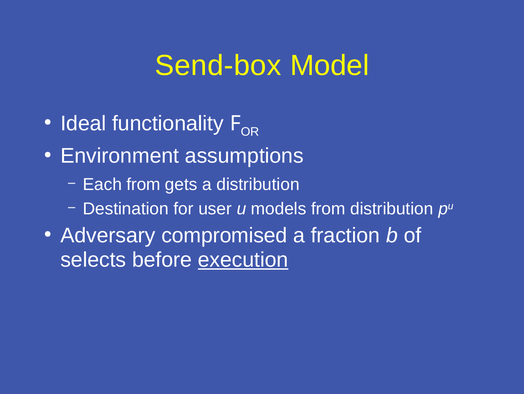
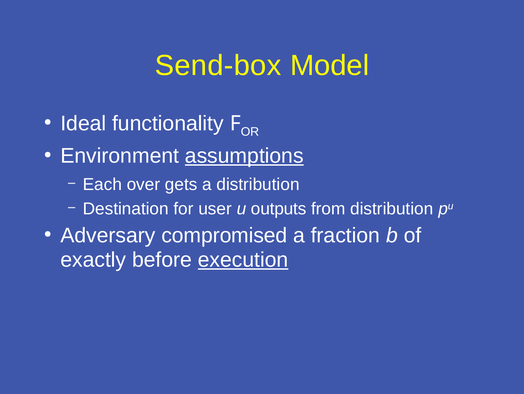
assumptions underline: none -> present
Each from: from -> over
models: models -> outputs
selects: selects -> exactly
